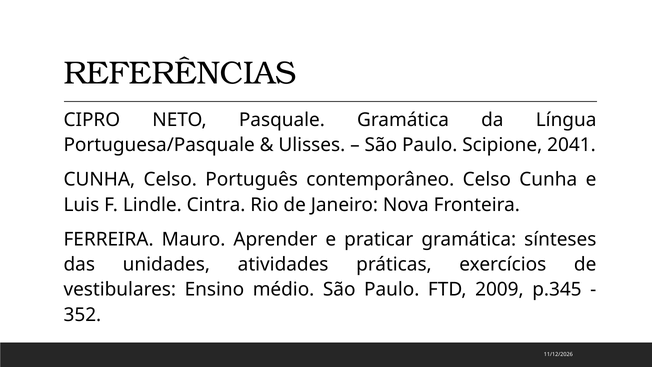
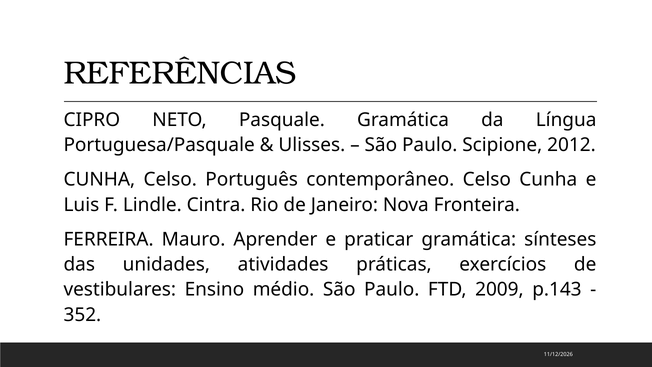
2041: 2041 -> 2012
p.345: p.345 -> p.143
